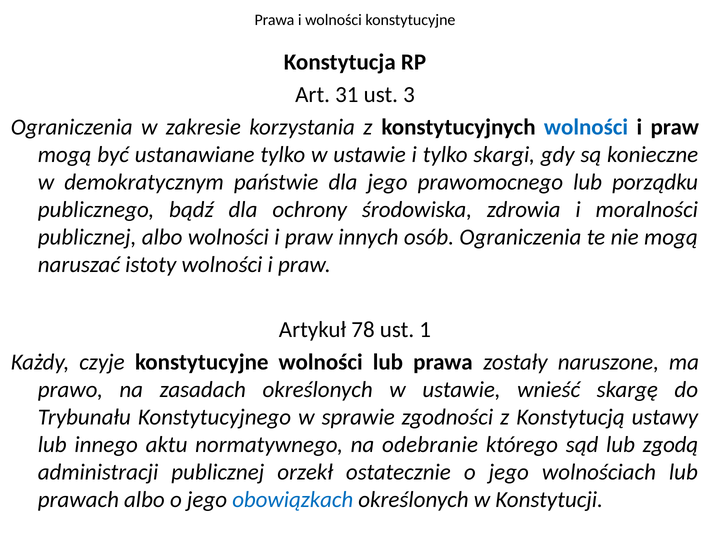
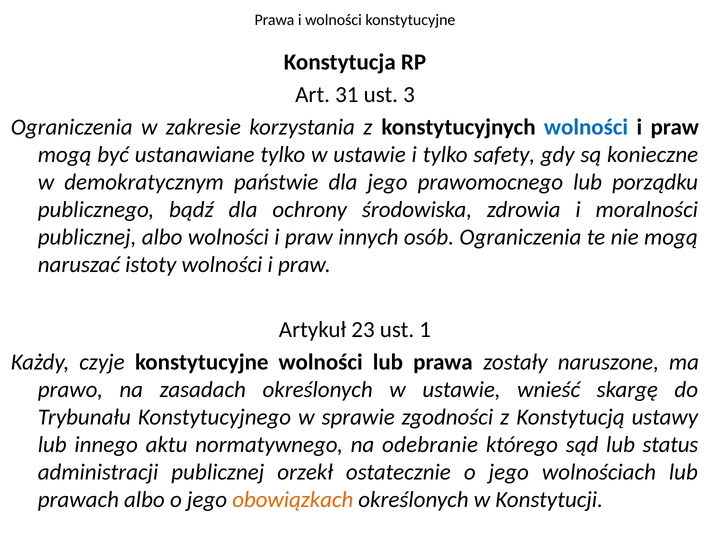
skargi: skargi -> safety
78: 78 -> 23
zgodą: zgodą -> status
obowiązkach colour: blue -> orange
